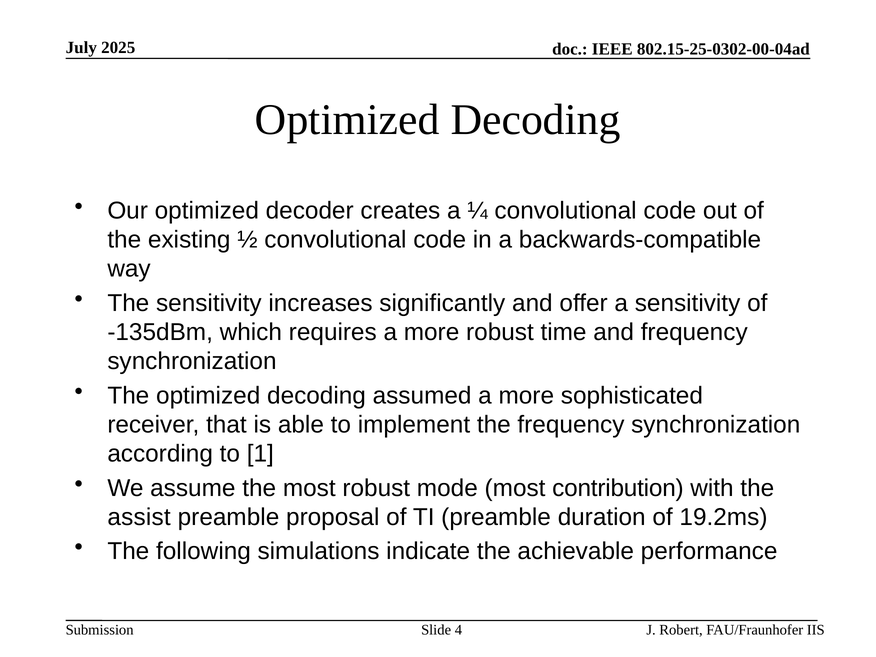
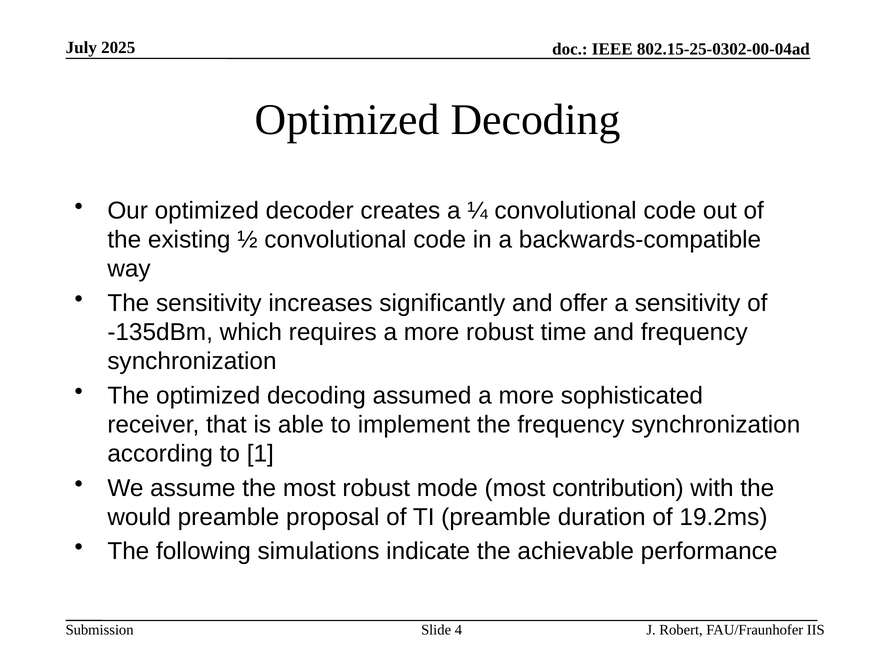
assist: assist -> would
